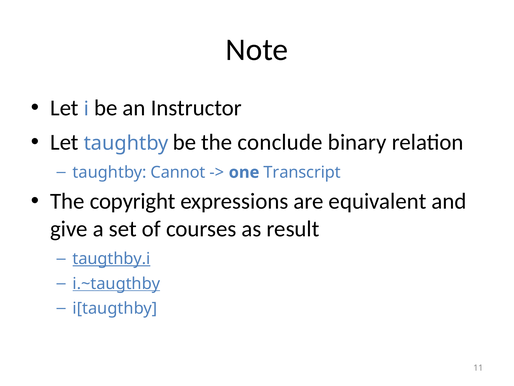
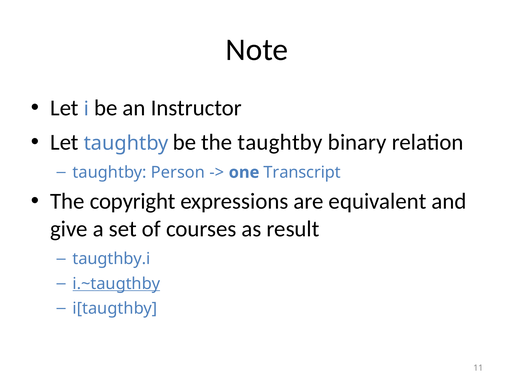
the conclude: conclude -> taughtby
Cannot: Cannot -> Person
taugthby.i underline: present -> none
